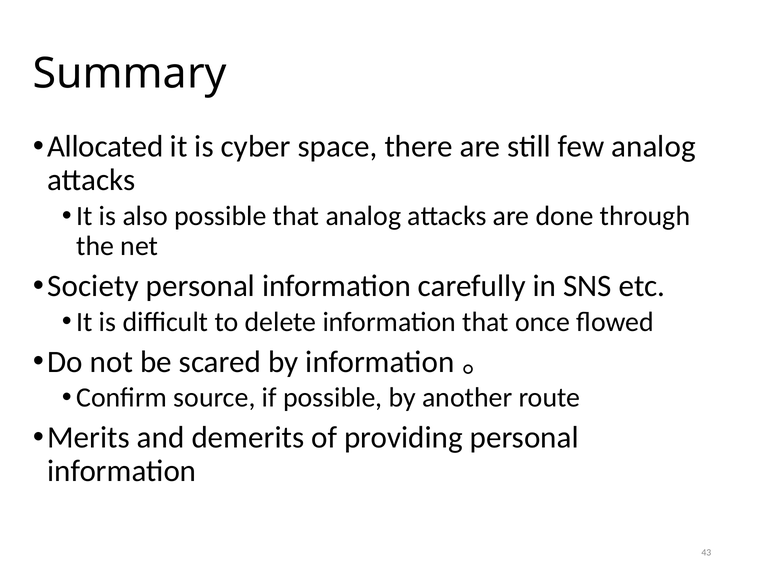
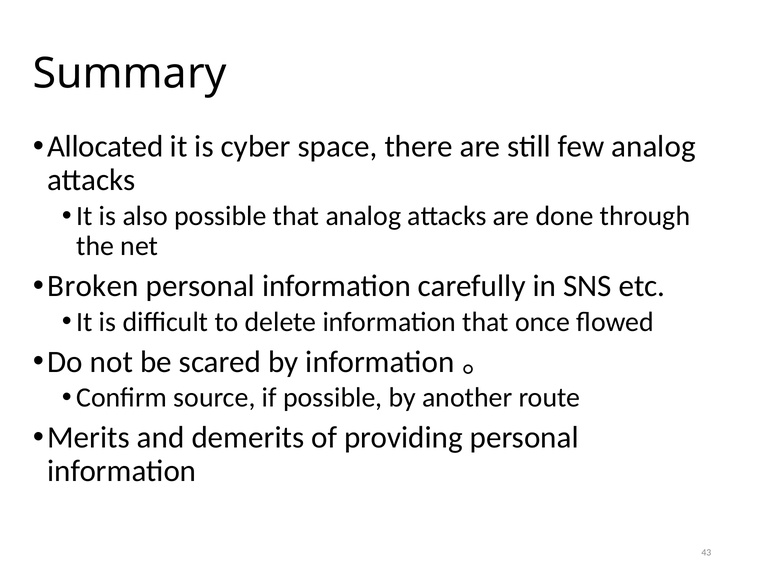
Society: Society -> Broken
